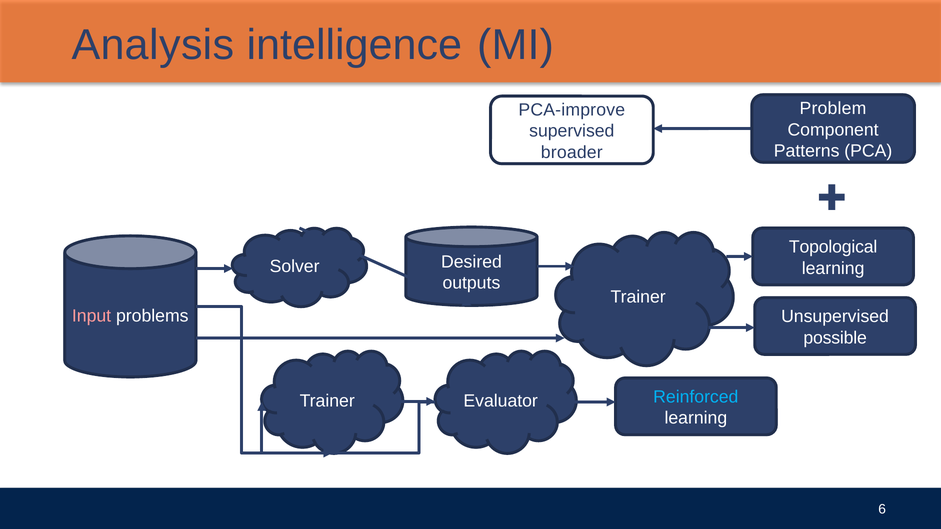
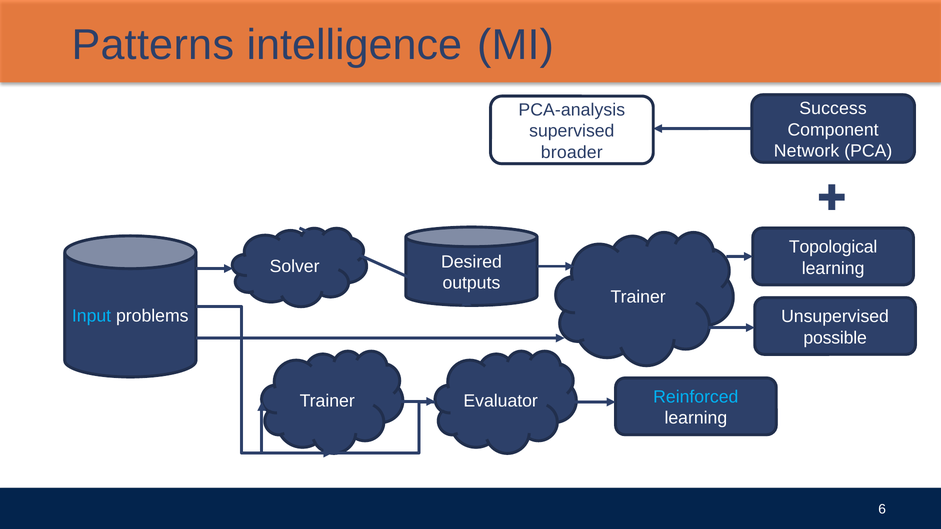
Analysis: Analysis -> Patterns
Problem: Problem -> Success
PCA-improve: PCA-improve -> PCA-analysis
Patterns: Patterns -> Network
Input colour: pink -> light blue
